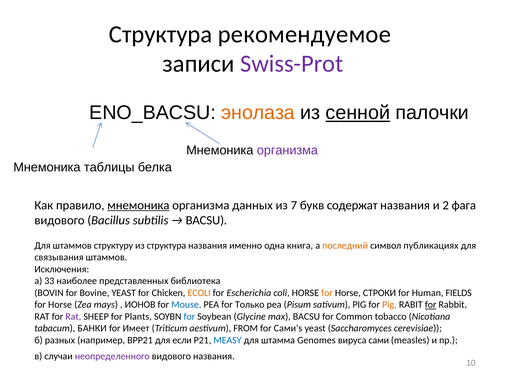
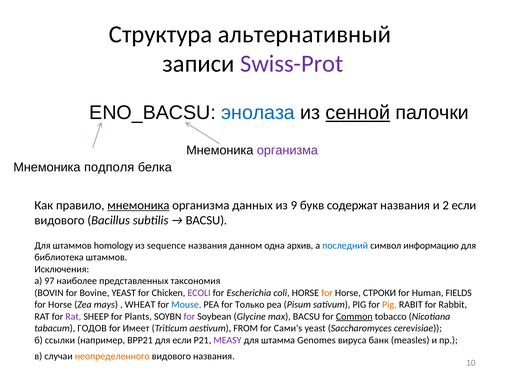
рекомендуемое: рекомендуемое -> альтернативный
энолаза colour: orange -> blue
таблицы: таблицы -> подполя
7: 7 -> 9
2 фага: фага -> если
структуру: структуру -> homology
из структура: структура -> sequence
именно: именно -> данном
книга: книга -> архив
последний colour: orange -> blue
публикациях: публикациях -> информацию
связывания: связывания -> библиотека
33: 33 -> 97
библиотека: библиотека -> таксономия
ECOLI colour: orange -> purple
ИОНОВ: ИОНОВ -> WHEAT
for at (431, 304) underline: present -> none
for at (189, 316) colour: blue -> purple
Common underline: none -> present
БАНКИ: БАНКИ -> ГОДОВ
разных: разных -> ссылки
MEASY colour: blue -> purple
сами: сами -> банк
неопределенного colour: purple -> orange
